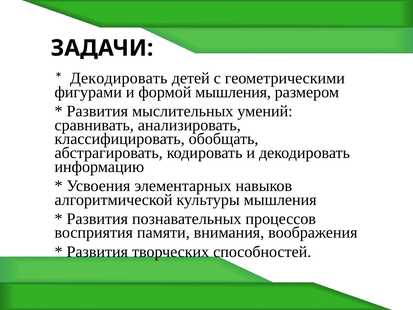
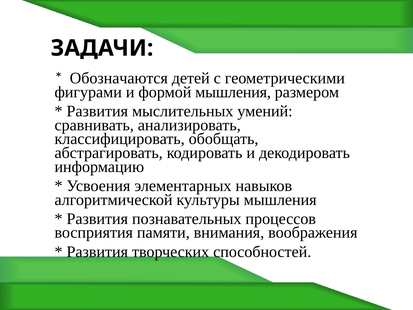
Декодировать at (119, 78): Декодировать -> Обозначаются
